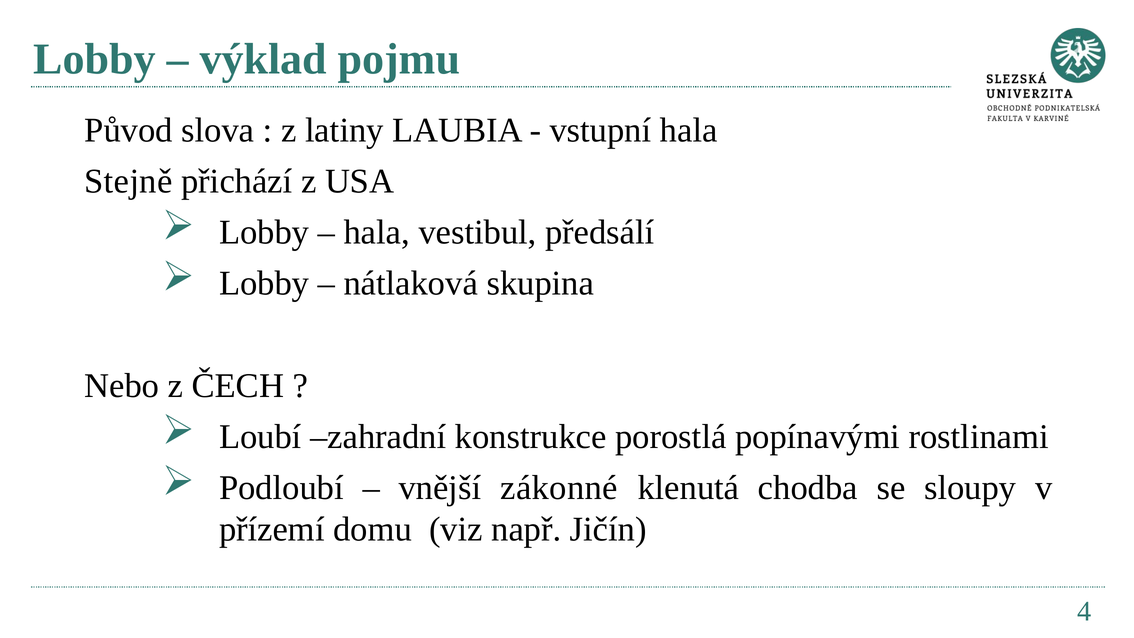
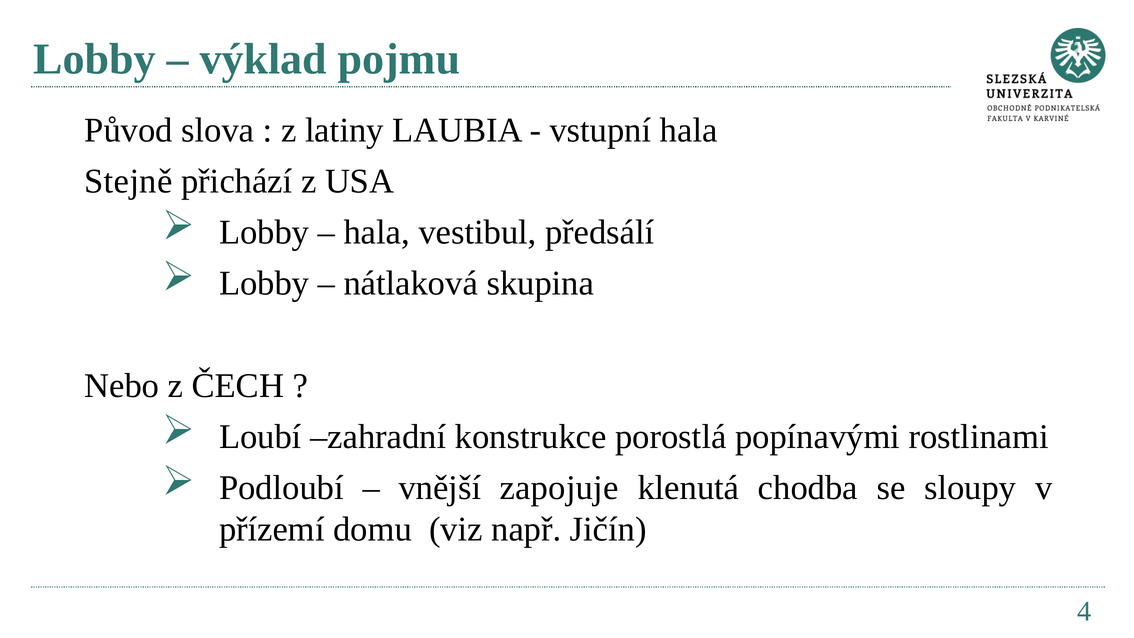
zákonné: zákonné -> zapojuje
